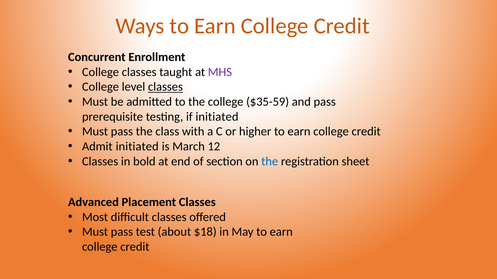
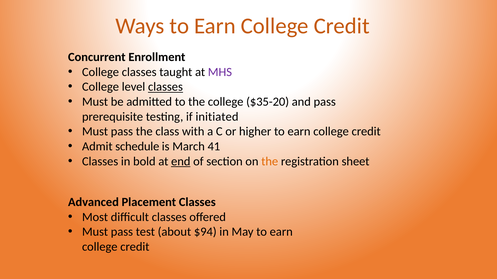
$35-59: $35-59 -> $35-20
Admit initiated: initiated -> schedule
12: 12 -> 41
end underline: none -> present
the at (270, 162) colour: blue -> orange
$18: $18 -> $94
